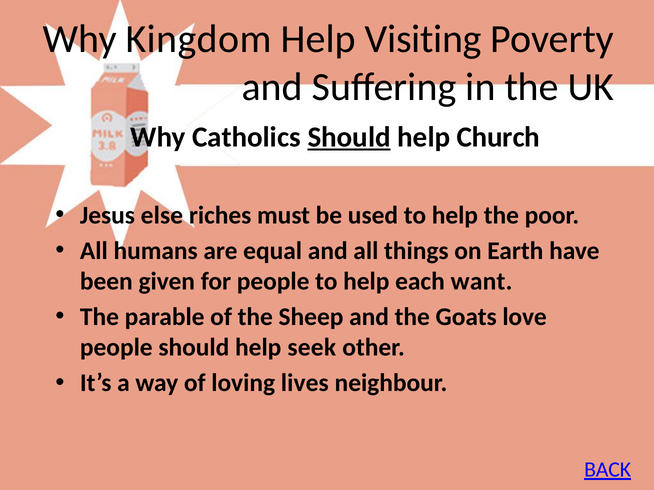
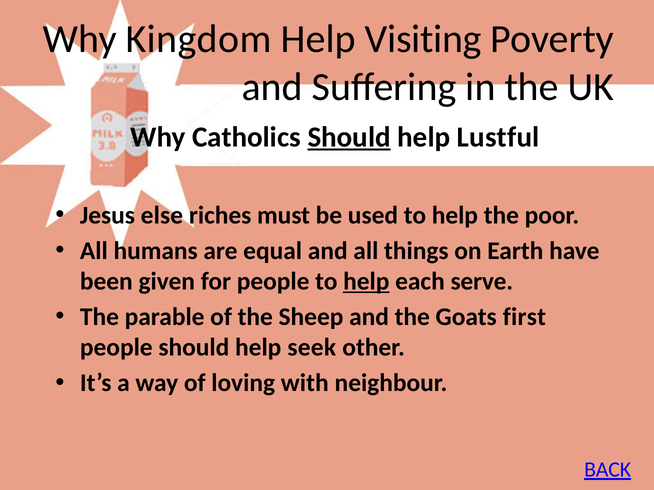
Church: Church -> Lustful
help at (366, 282) underline: none -> present
want: want -> serve
love: love -> first
lives: lives -> with
